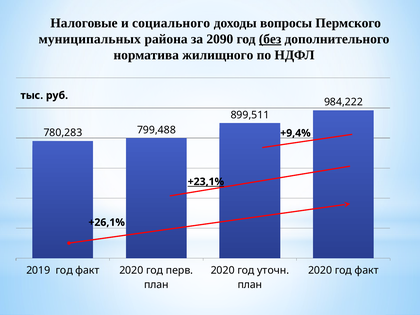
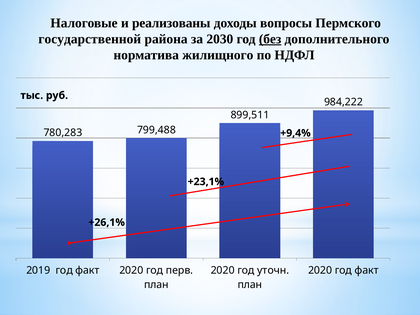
социального: социального -> реализованы
муниципальных: муниципальных -> государственной
2090: 2090 -> 2030
+23,1% underline: present -> none
